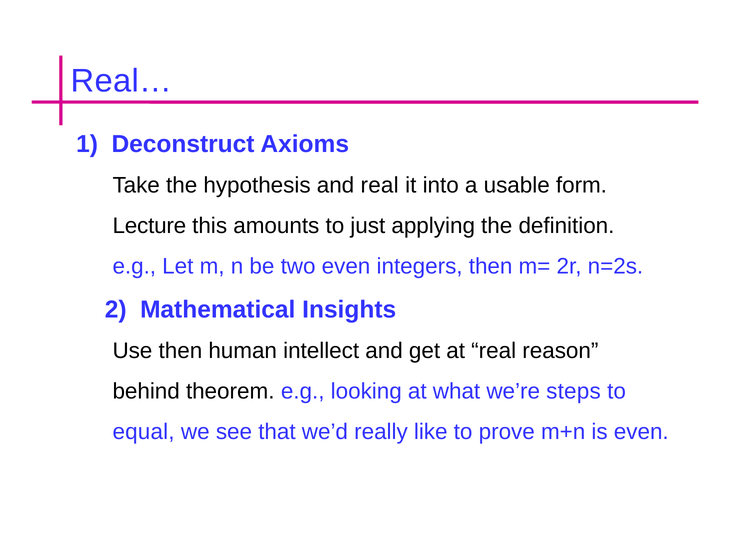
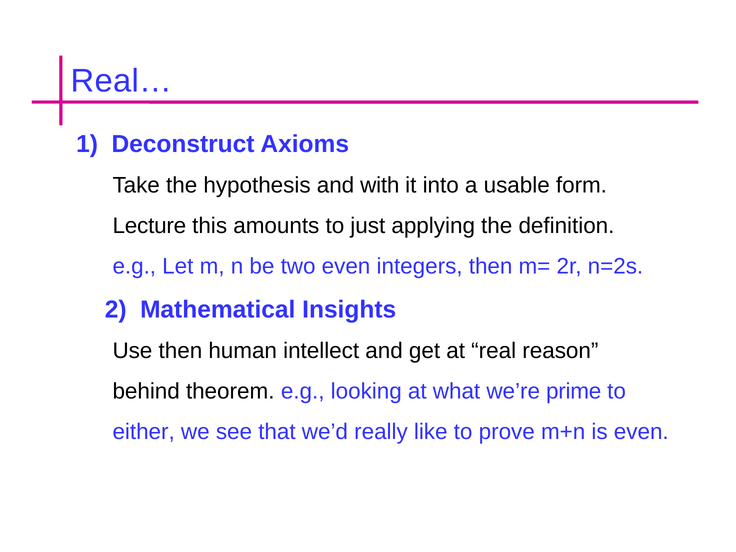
and real: real -> with
steps: steps -> prime
equal: equal -> either
